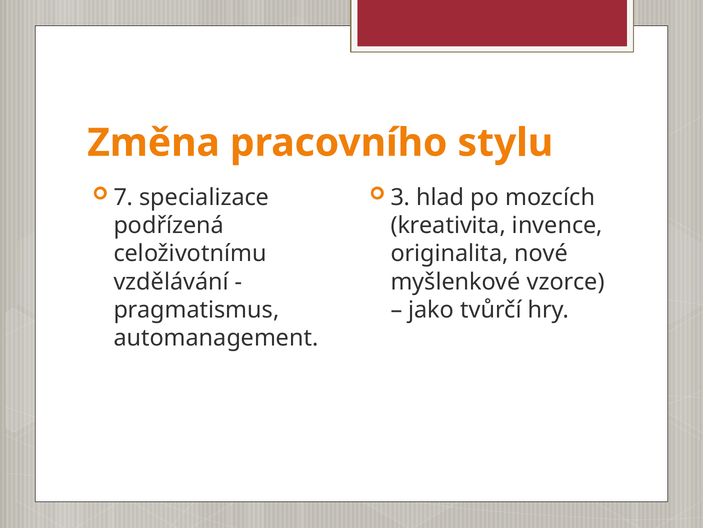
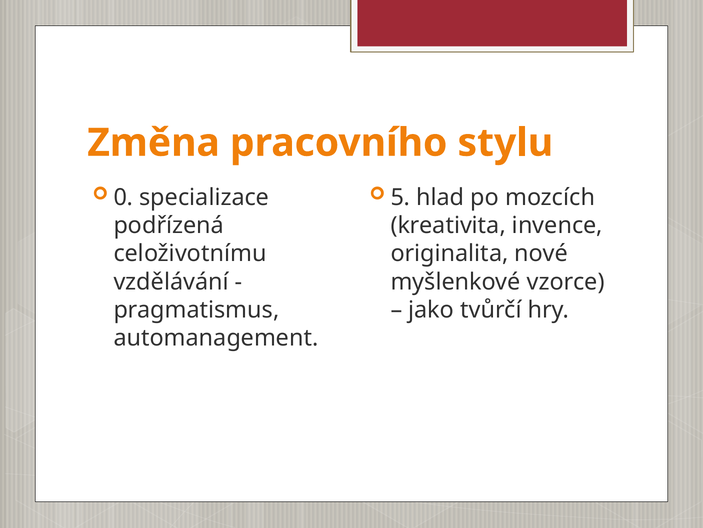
7: 7 -> 0
3: 3 -> 5
